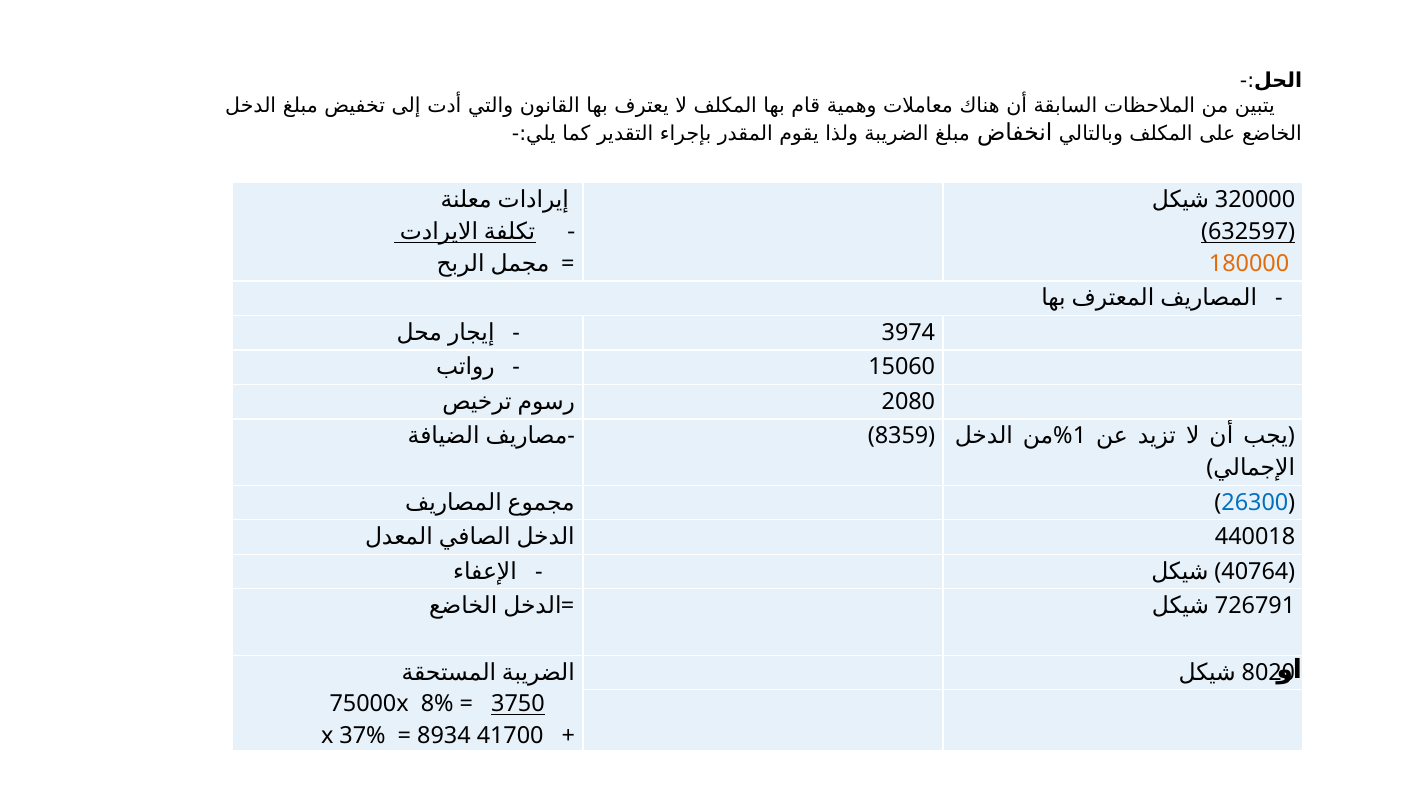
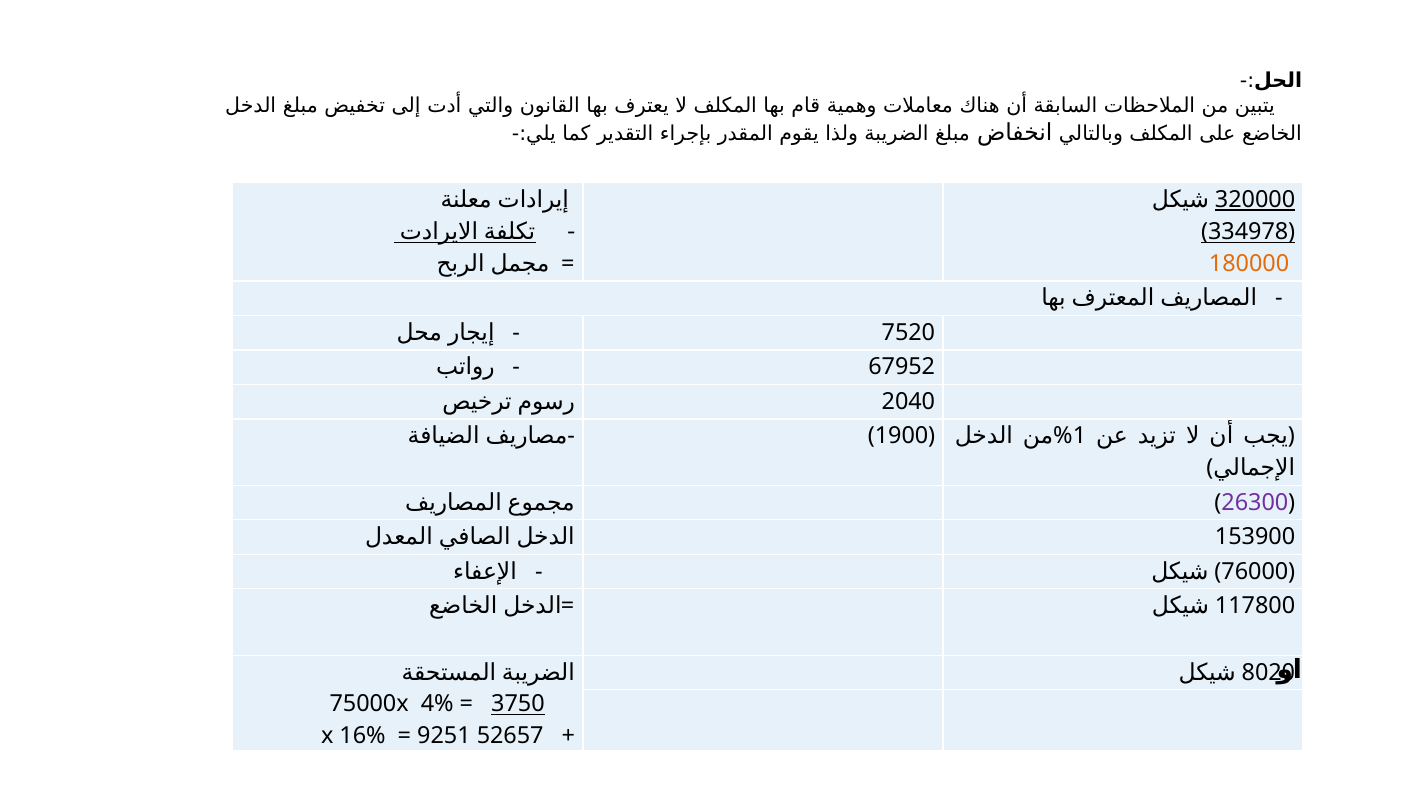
320000 underline: none -> present
632597: 632597 -> 334978
3974: 3974 -> 7520
15060: 15060 -> 67952
2080: 2080 -> 2040
8359: 8359 -> 1900
26300 colour: blue -> purple
440018: 440018 -> 153900
40764: 40764 -> 76000
726791: 726791 -> 117800
8%: 8% -> 4%
37%: 37% -> 16%
8934: 8934 -> 9251
41700: 41700 -> 52657
